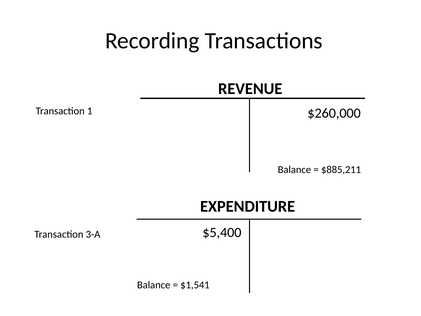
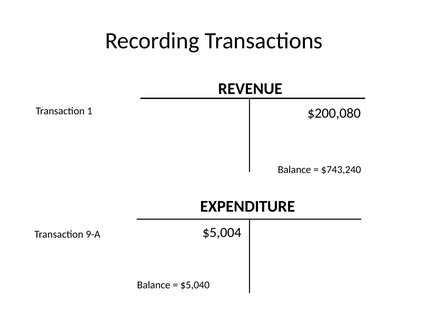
$260,000: $260,000 -> $200,080
$885,211: $885,211 -> $743,240
$5,400: $5,400 -> $5,004
3-A: 3-A -> 9-A
$1,541: $1,541 -> $5,040
